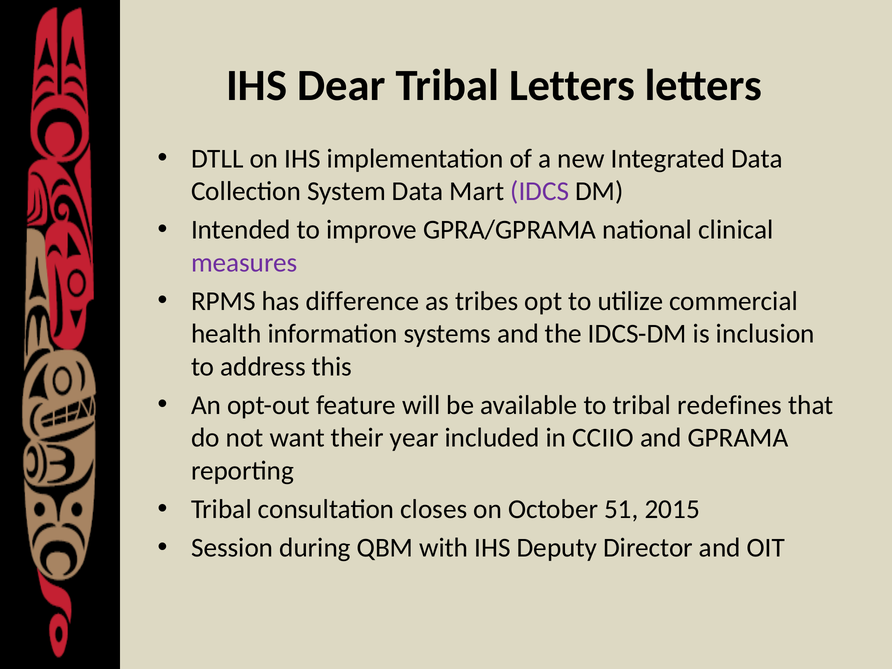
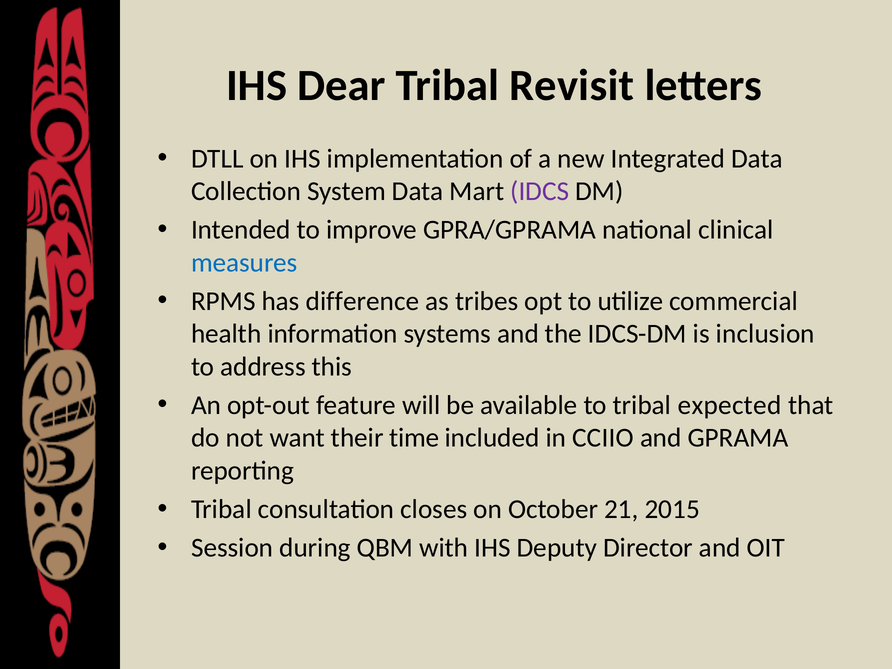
Tribal Letters: Letters -> Revisit
measures colour: purple -> blue
redefines: redefines -> expected
year: year -> time
51: 51 -> 21
